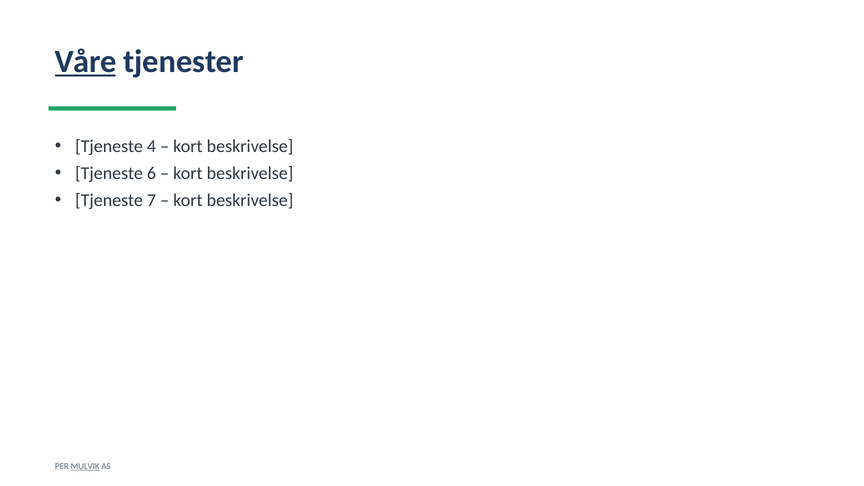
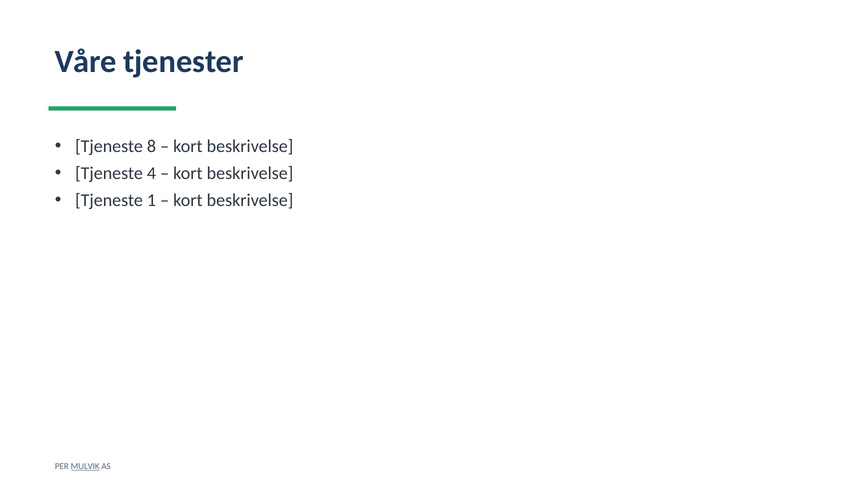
Våre underline: present -> none
4: 4 -> 8
6: 6 -> 4
7: 7 -> 1
